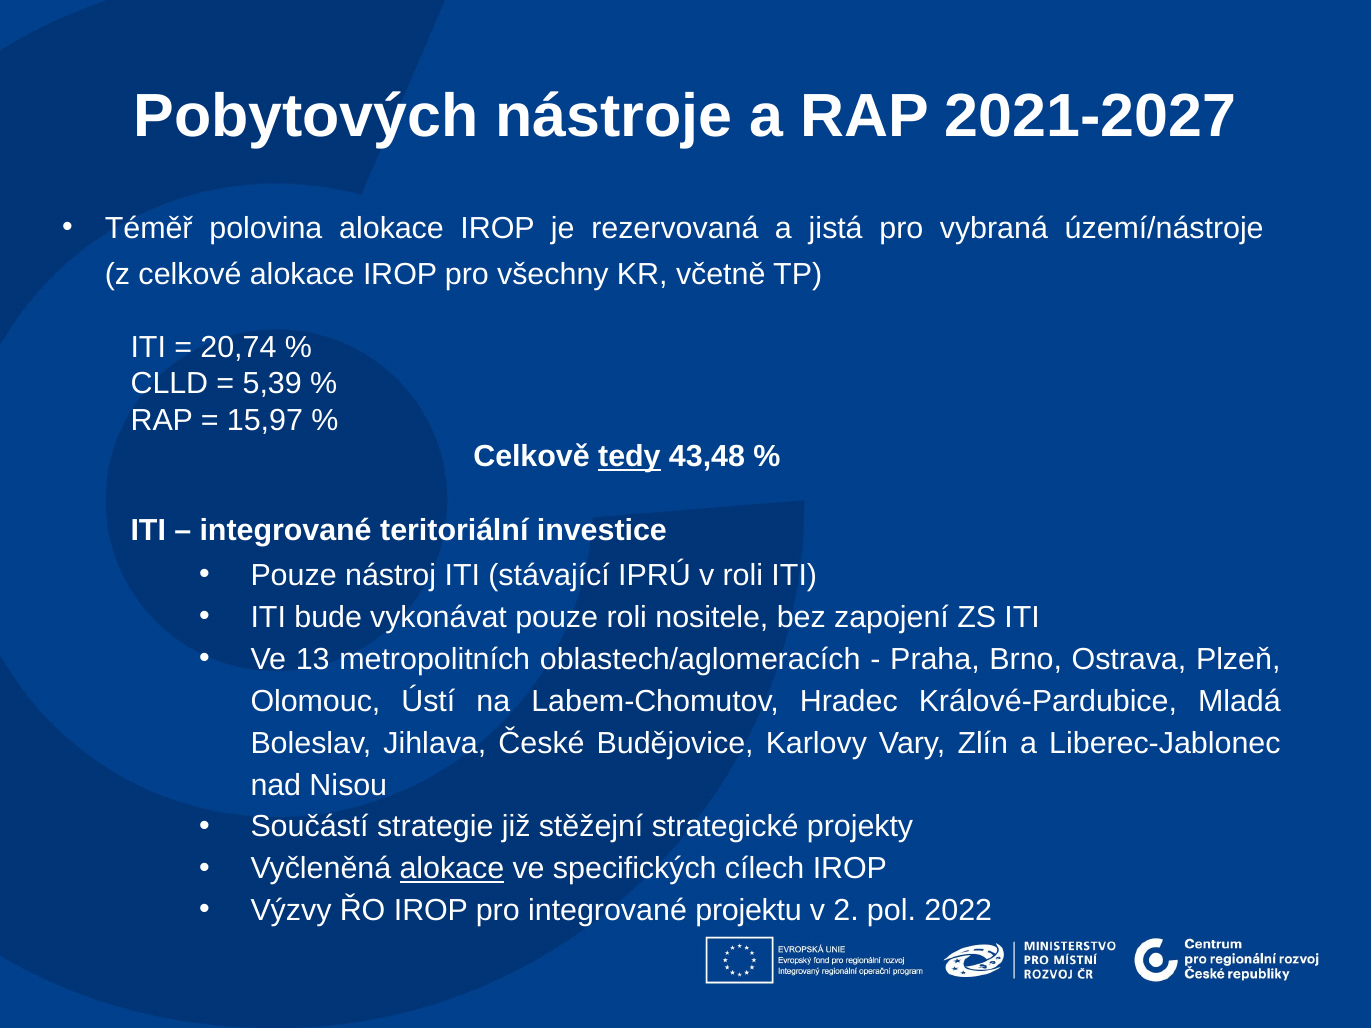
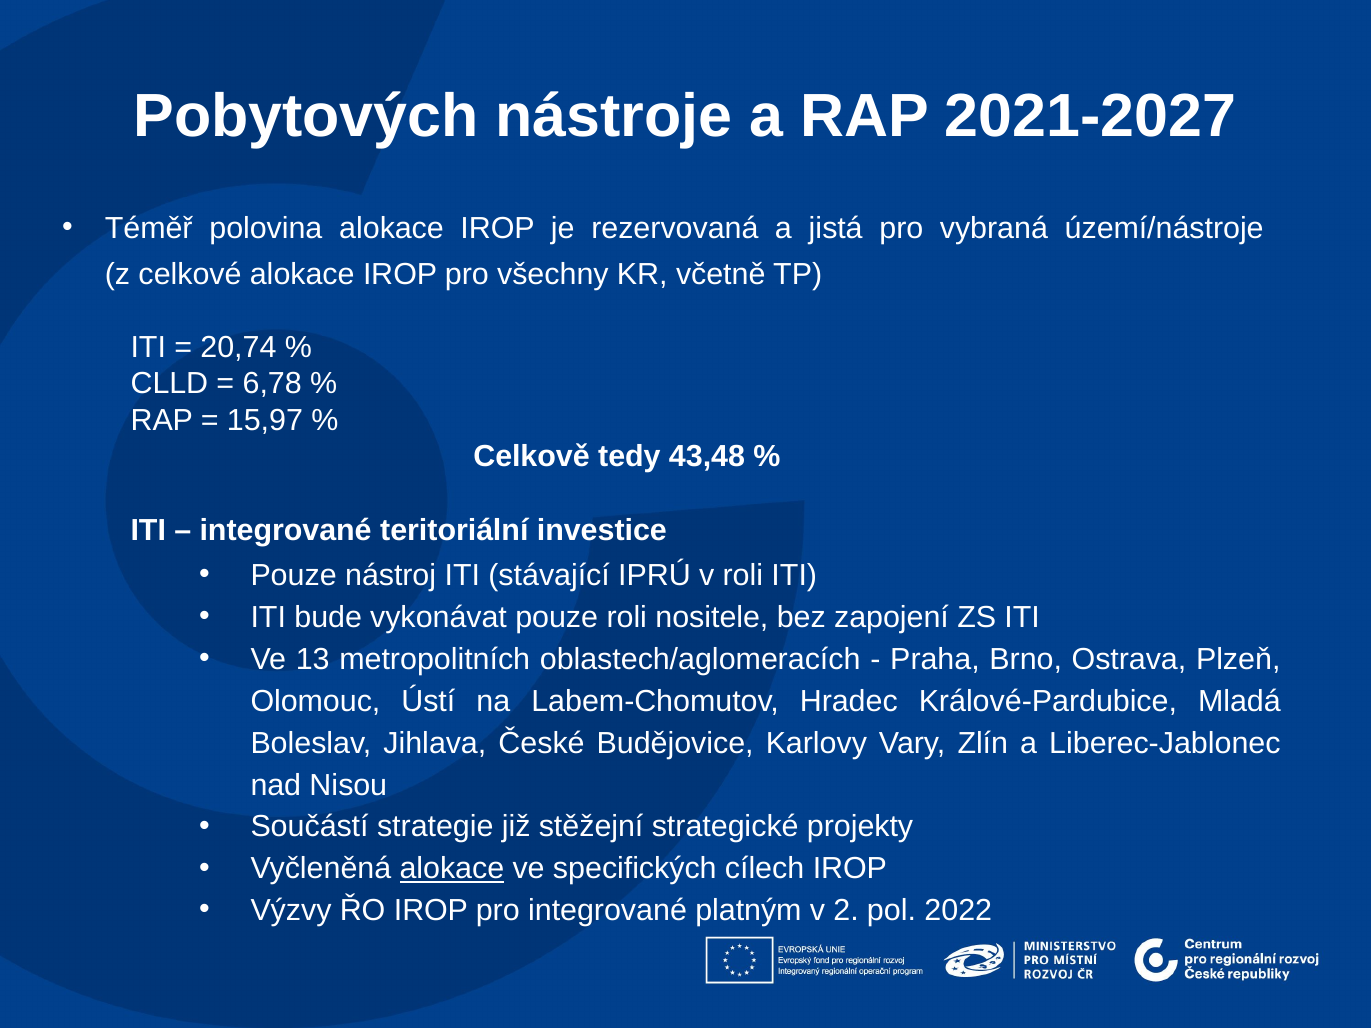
5,39: 5,39 -> 6,78
tedy underline: present -> none
projektu: projektu -> platným
